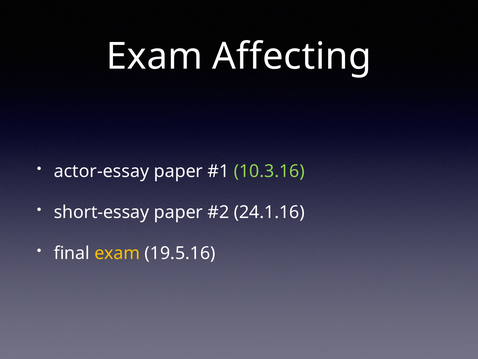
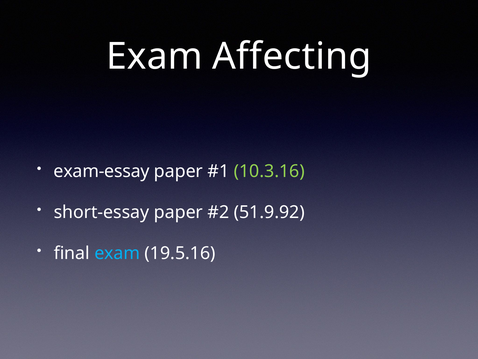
actor-essay: actor-essay -> exam-essay
24.1.16: 24.1.16 -> 51.9.92
exam at (117, 253) colour: yellow -> light blue
